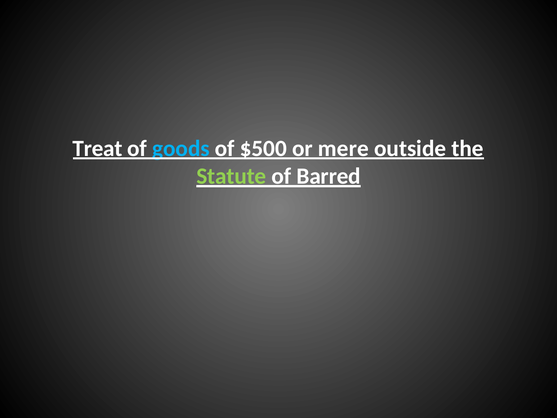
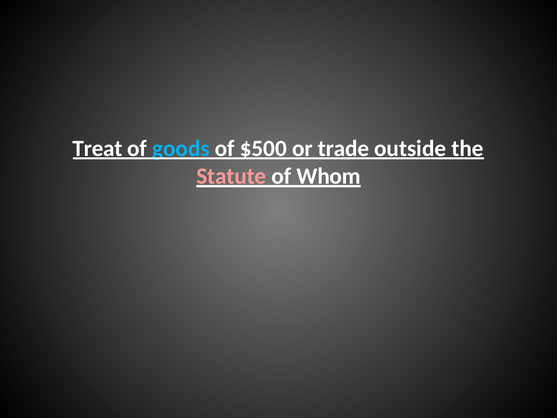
mere: mere -> trade
Statute colour: light green -> pink
Barred: Barred -> Whom
